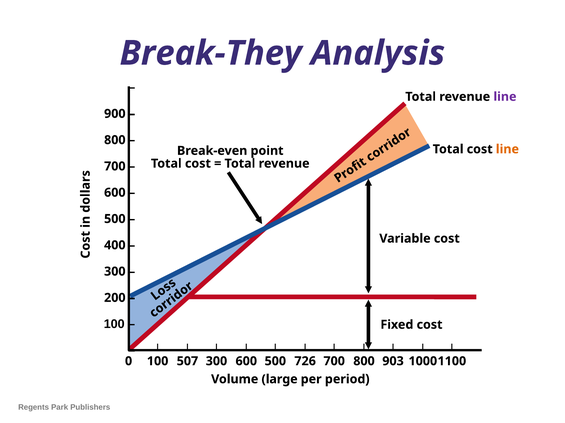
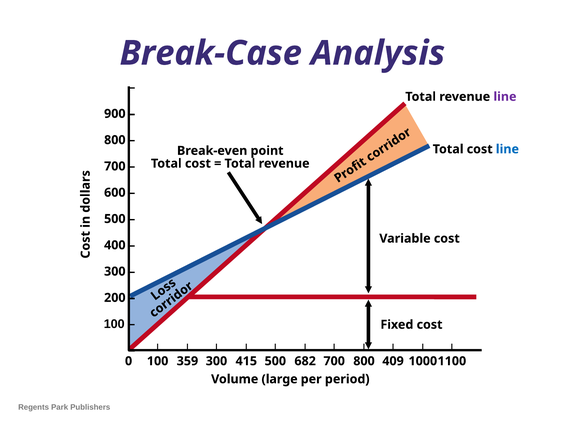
Break-They: Break-They -> Break-Case
line at (507, 149) colour: orange -> blue
507: 507 -> 359
300 600: 600 -> 415
726: 726 -> 682
903: 903 -> 409
